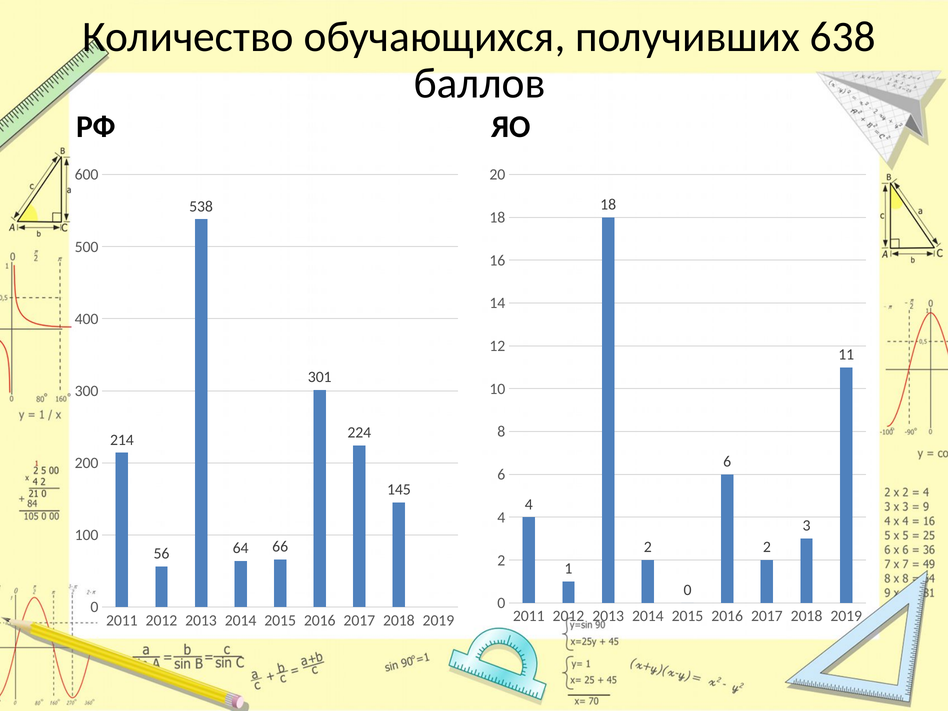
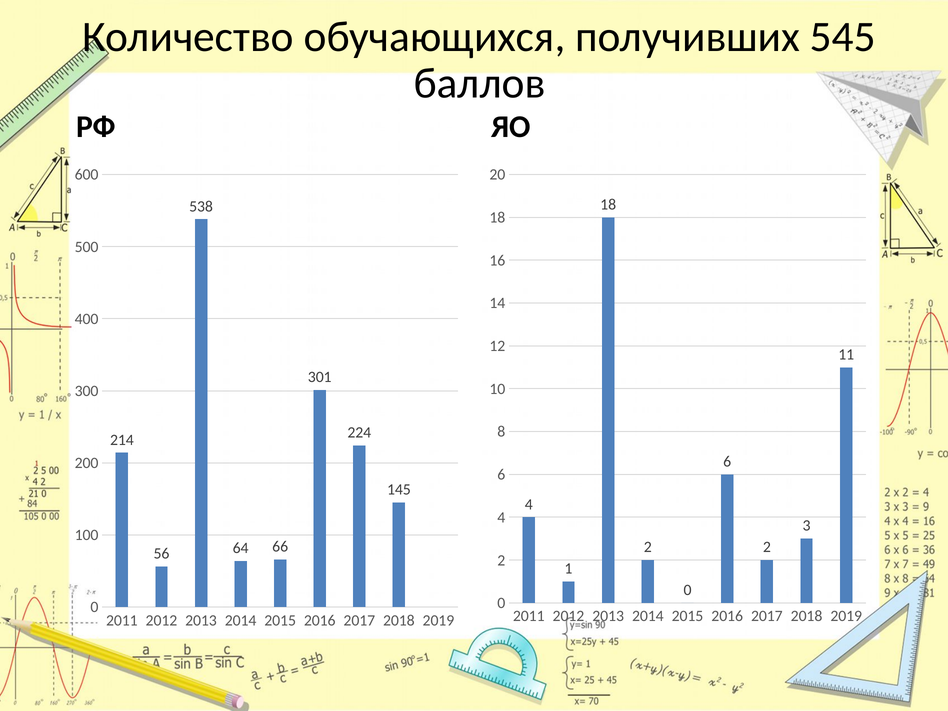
638: 638 -> 545
